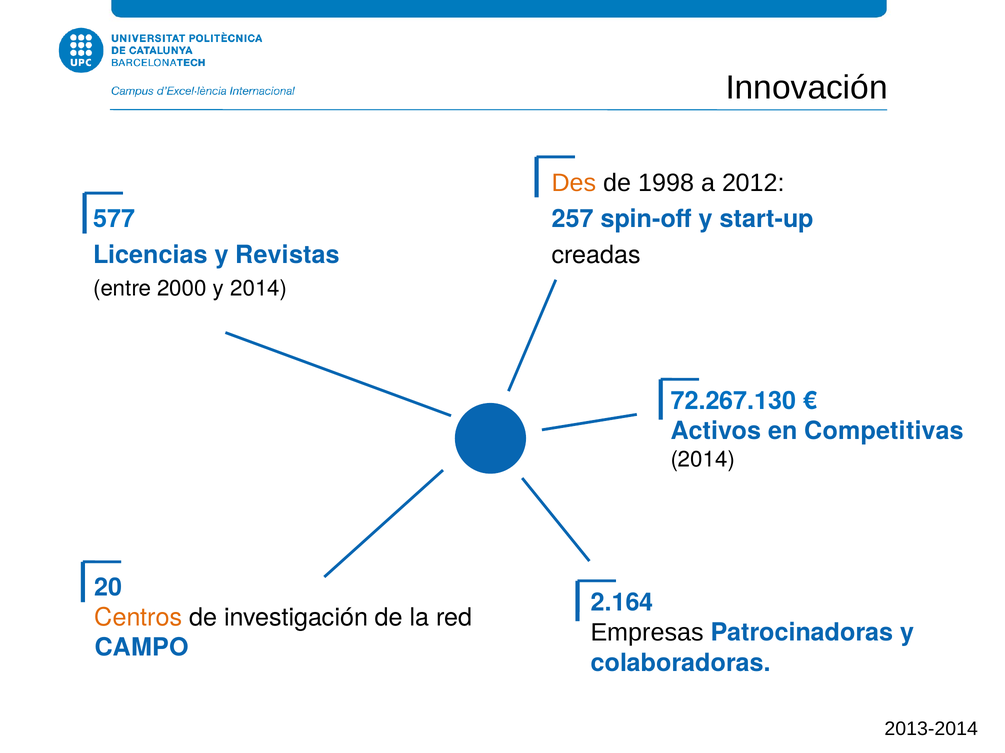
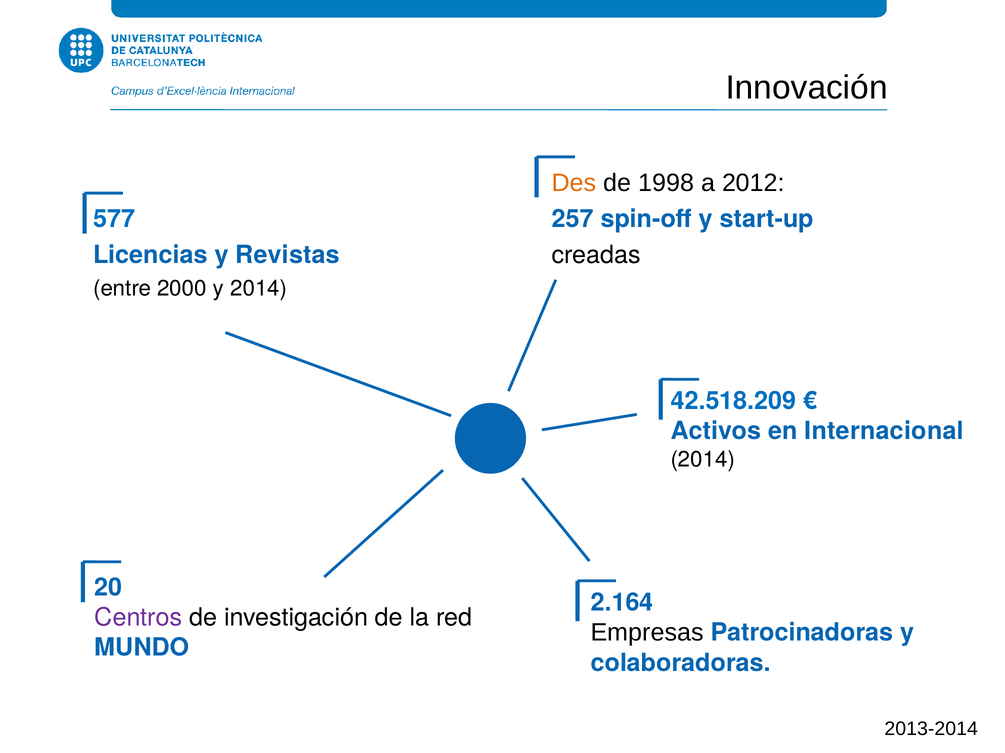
72.267.130: 72.267.130 -> 42.518.209
Competitivas: Competitivas -> Internacional
Centros colour: orange -> purple
CAMPO: CAMPO -> MUNDO
